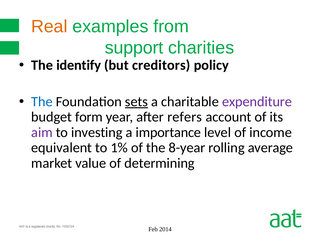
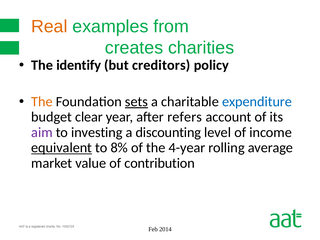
support: support -> creates
The at (42, 102) colour: blue -> orange
expenditure colour: purple -> blue
form: form -> clear
importance: importance -> discounting
equivalent underline: none -> present
1%: 1% -> 8%
8-year: 8-year -> 4-year
determining: determining -> contribution
